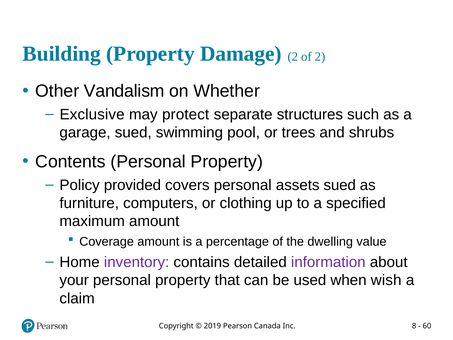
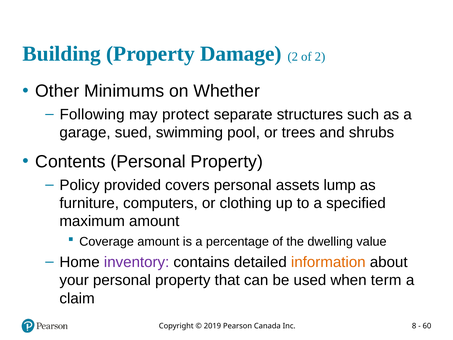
Vandalism: Vandalism -> Minimums
Exclusive: Exclusive -> Following
assets sued: sued -> lump
information colour: purple -> orange
wish: wish -> term
